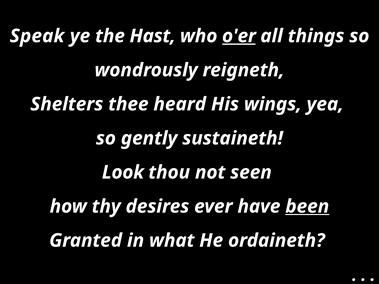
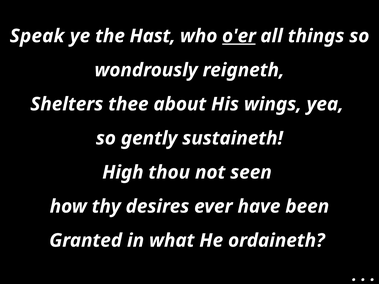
heard: heard -> about
Look: Look -> High
been underline: present -> none
